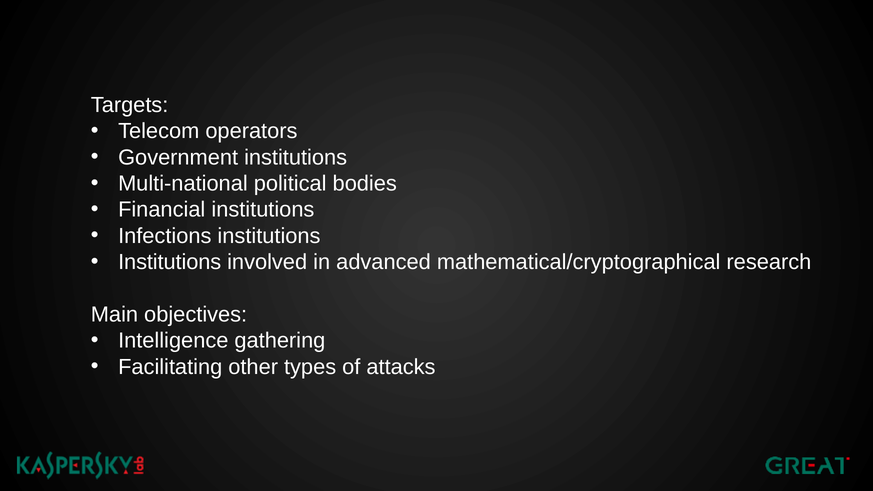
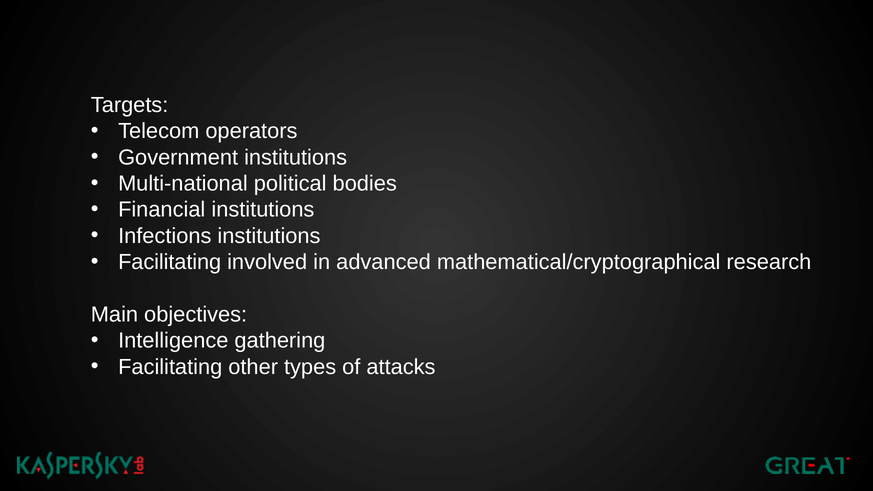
Institutions at (170, 262): Institutions -> Facilitating
